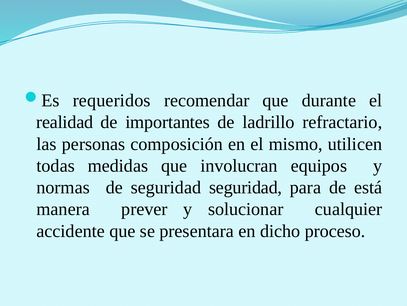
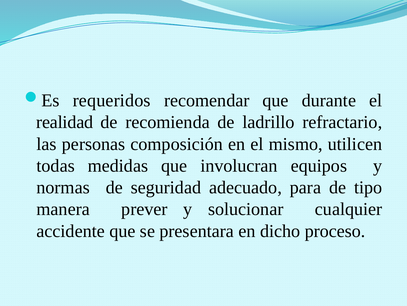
importantes: importantes -> recomienda
seguridad seguridad: seguridad -> adecuado
está: está -> tipo
